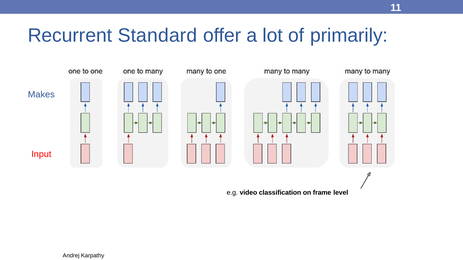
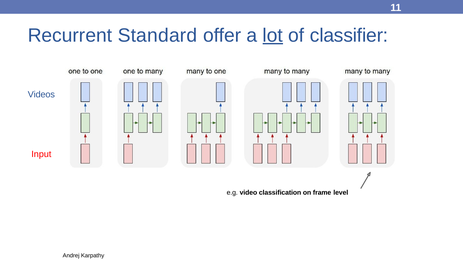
lot underline: none -> present
primarily: primarily -> classifier
Makes: Makes -> Videos
